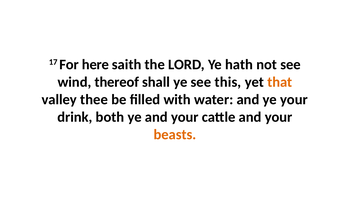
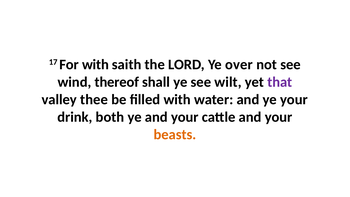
For here: here -> with
hath: hath -> over
this: this -> wilt
that colour: orange -> purple
